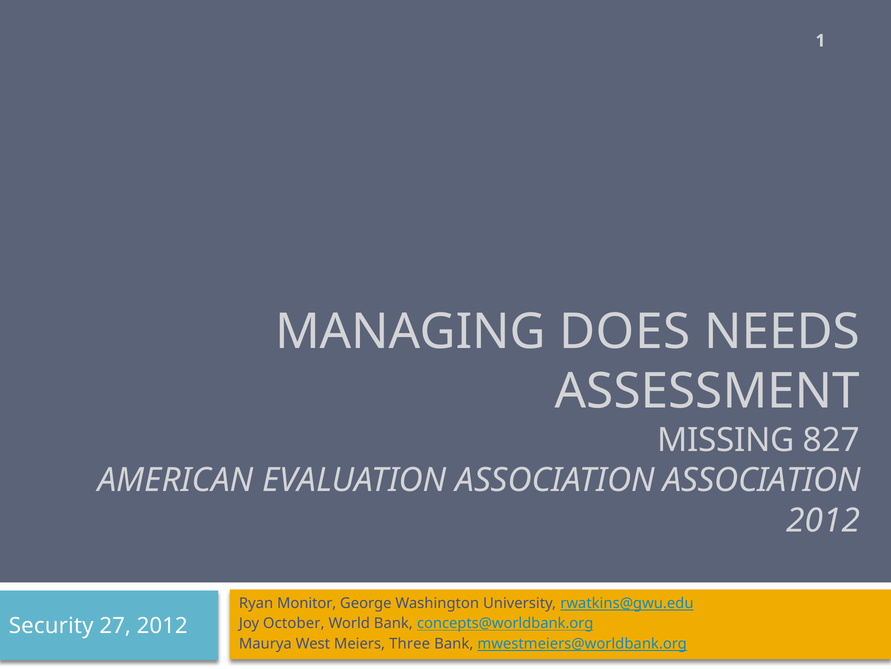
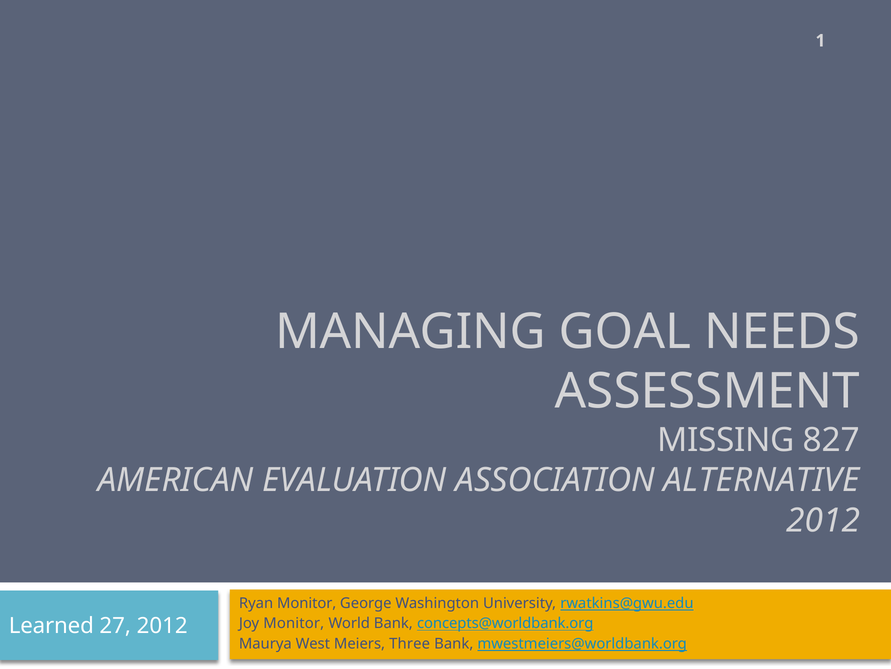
DOES: DOES -> GOAL
ASSOCIATION ASSOCIATION: ASSOCIATION -> ALTERNATIVE
Joy October: October -> Monitor
Security: Security -> Learned
